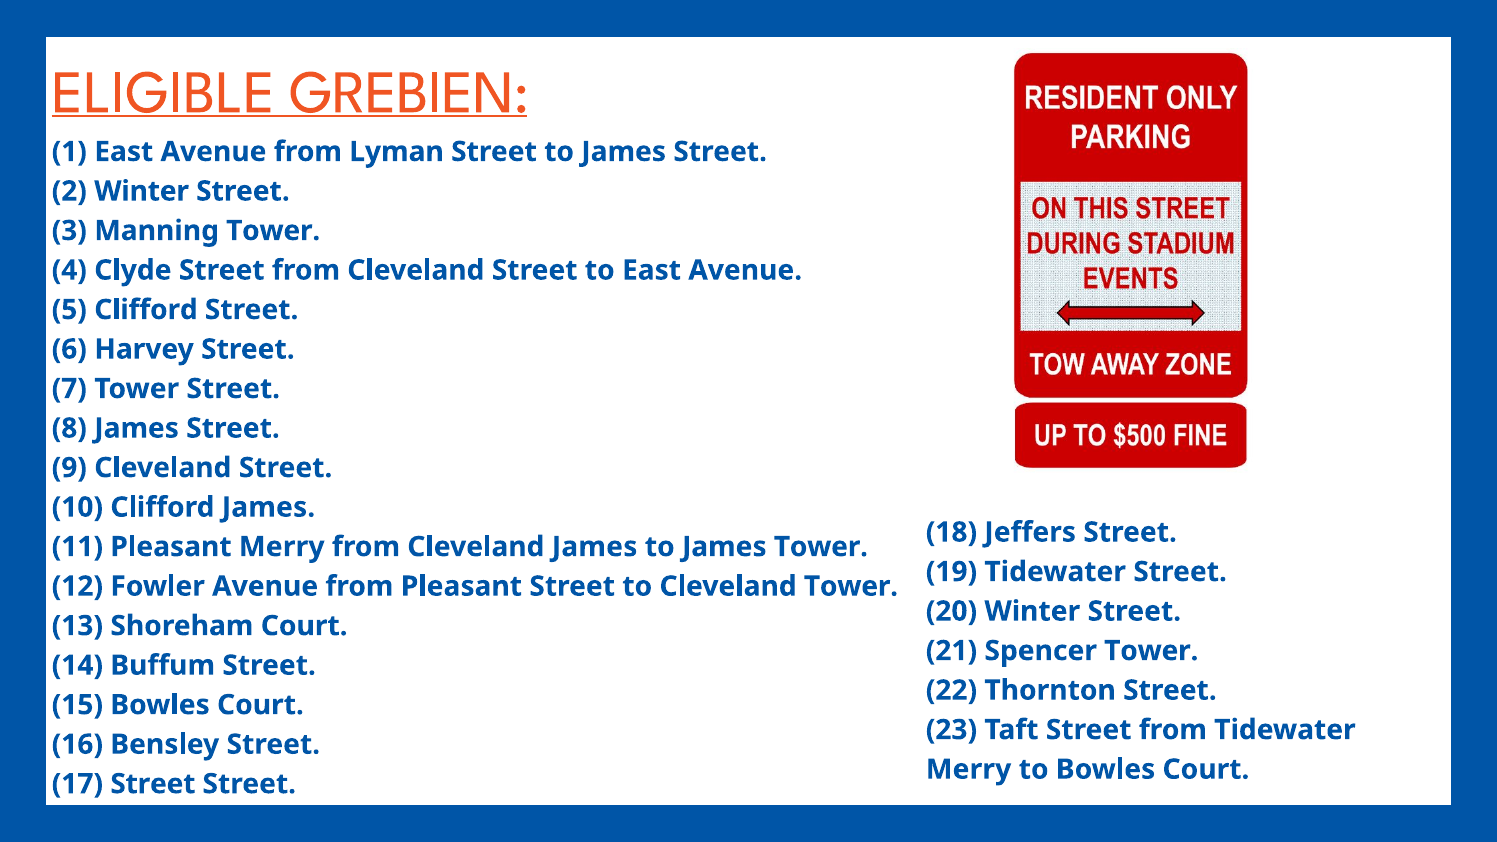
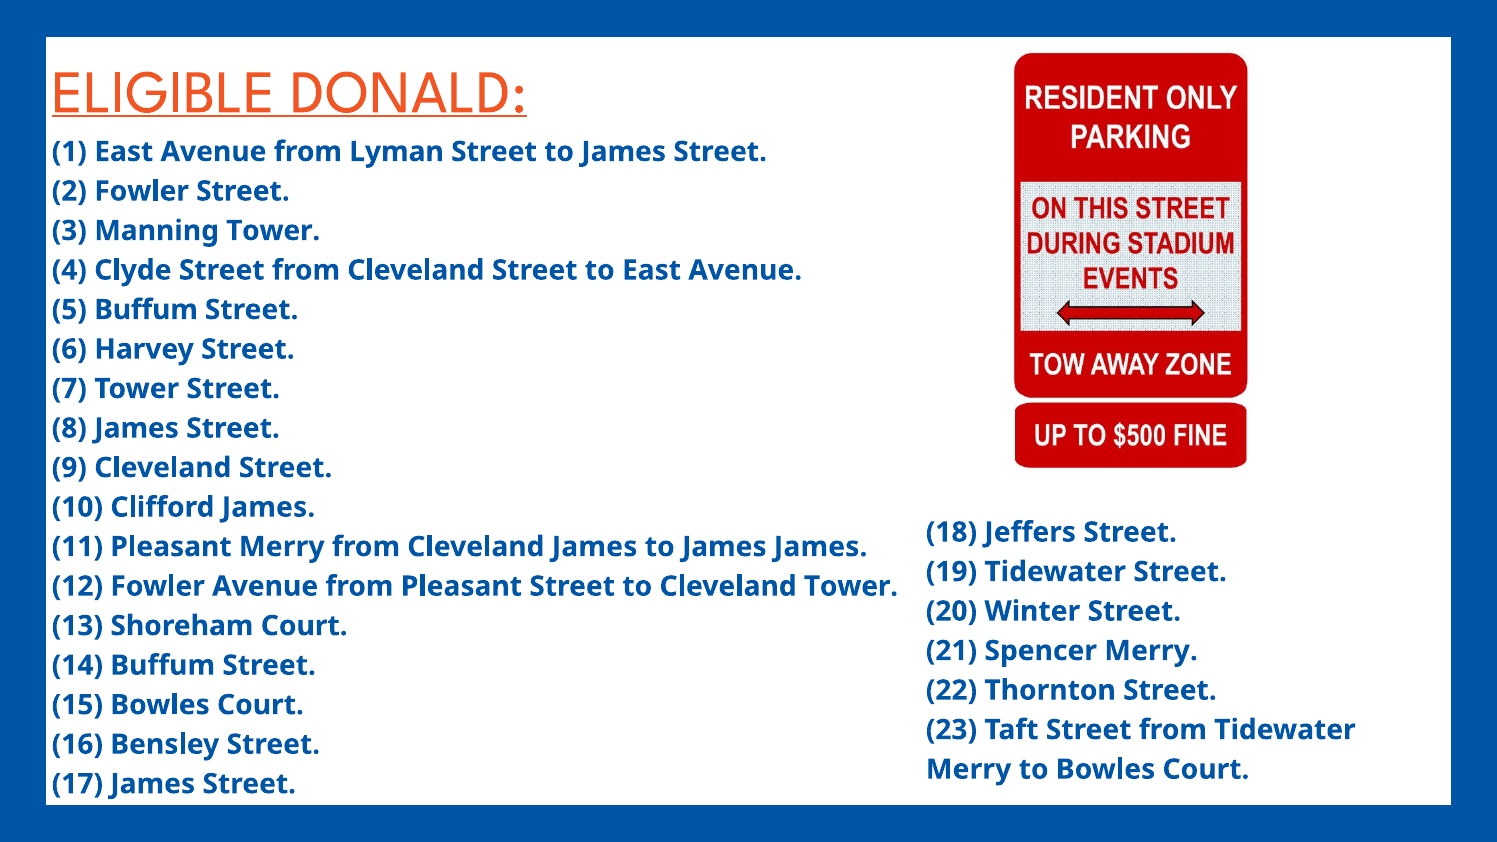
GREBIEN: GREBIEN -> DONALD
2 Winter: Winter -> Fowler
5 Clifford: Clifford -> Buffum
James Tower: Tower -> James
Spencer Tower: Tower -> Merry
17 Street: Street -> James
